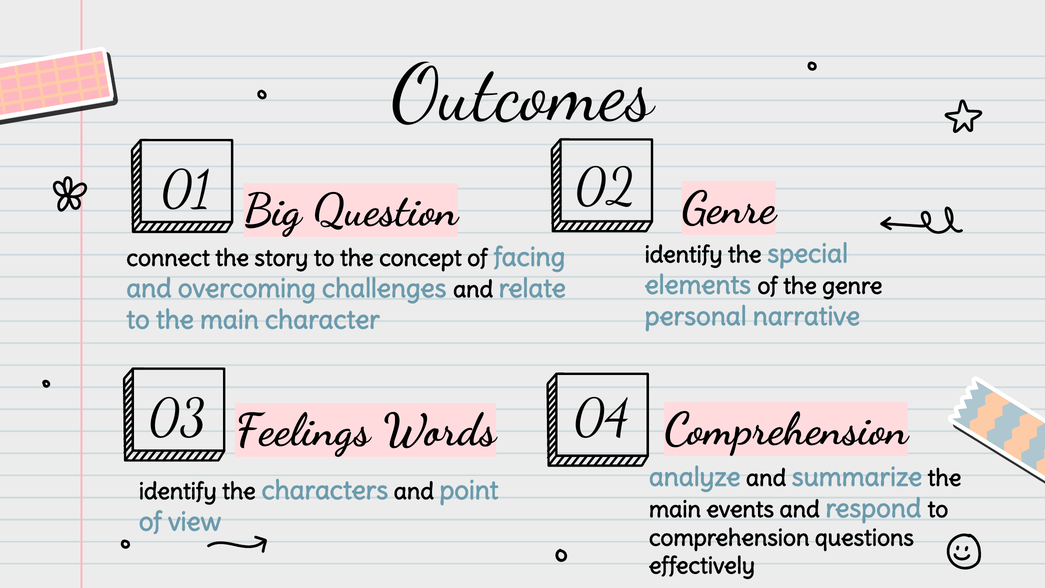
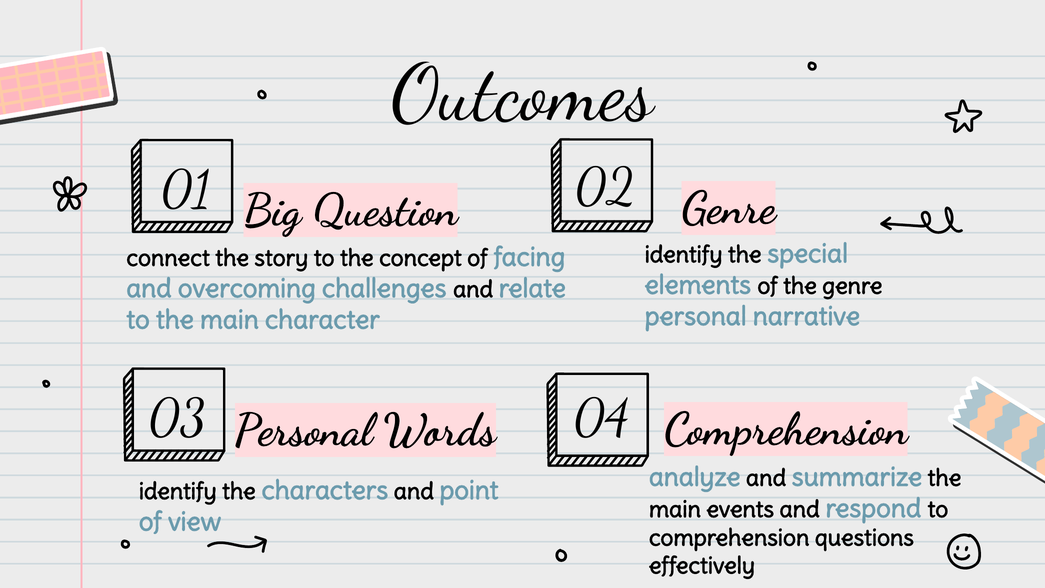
Feelings at (303, 429): Feelings -> Personal
